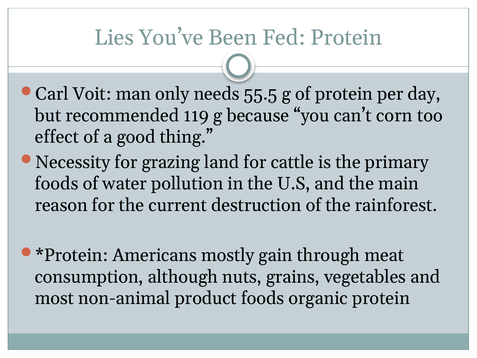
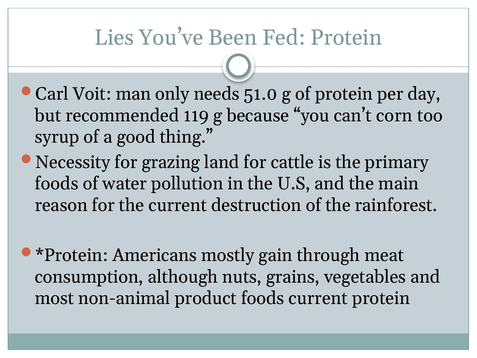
55.5: 55.5 -> 51.0
effect: effect -> syrup
foods organic: organic -> current
